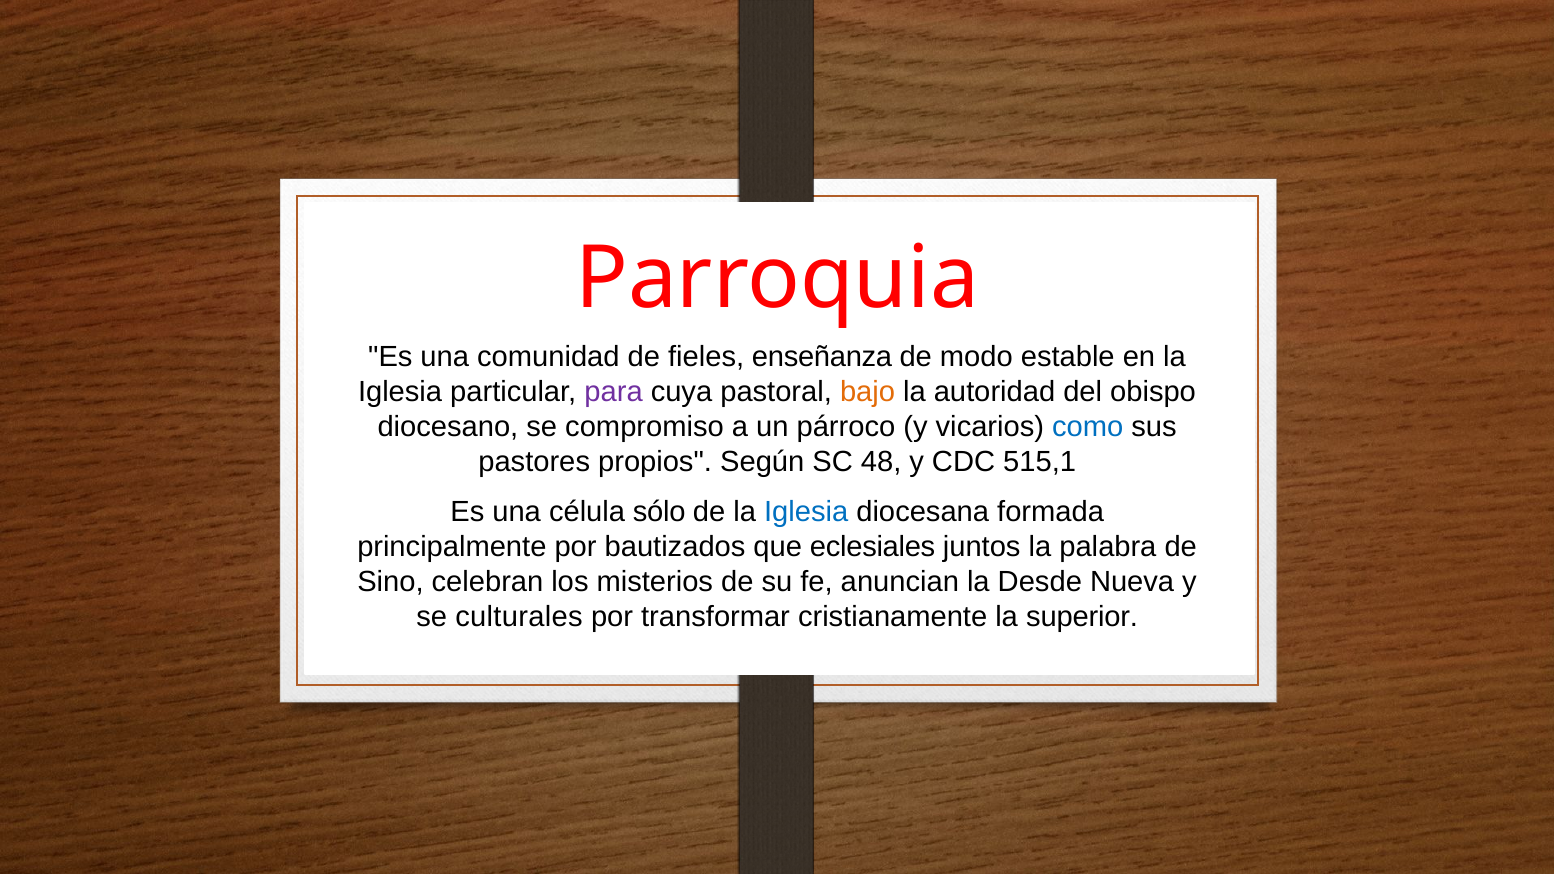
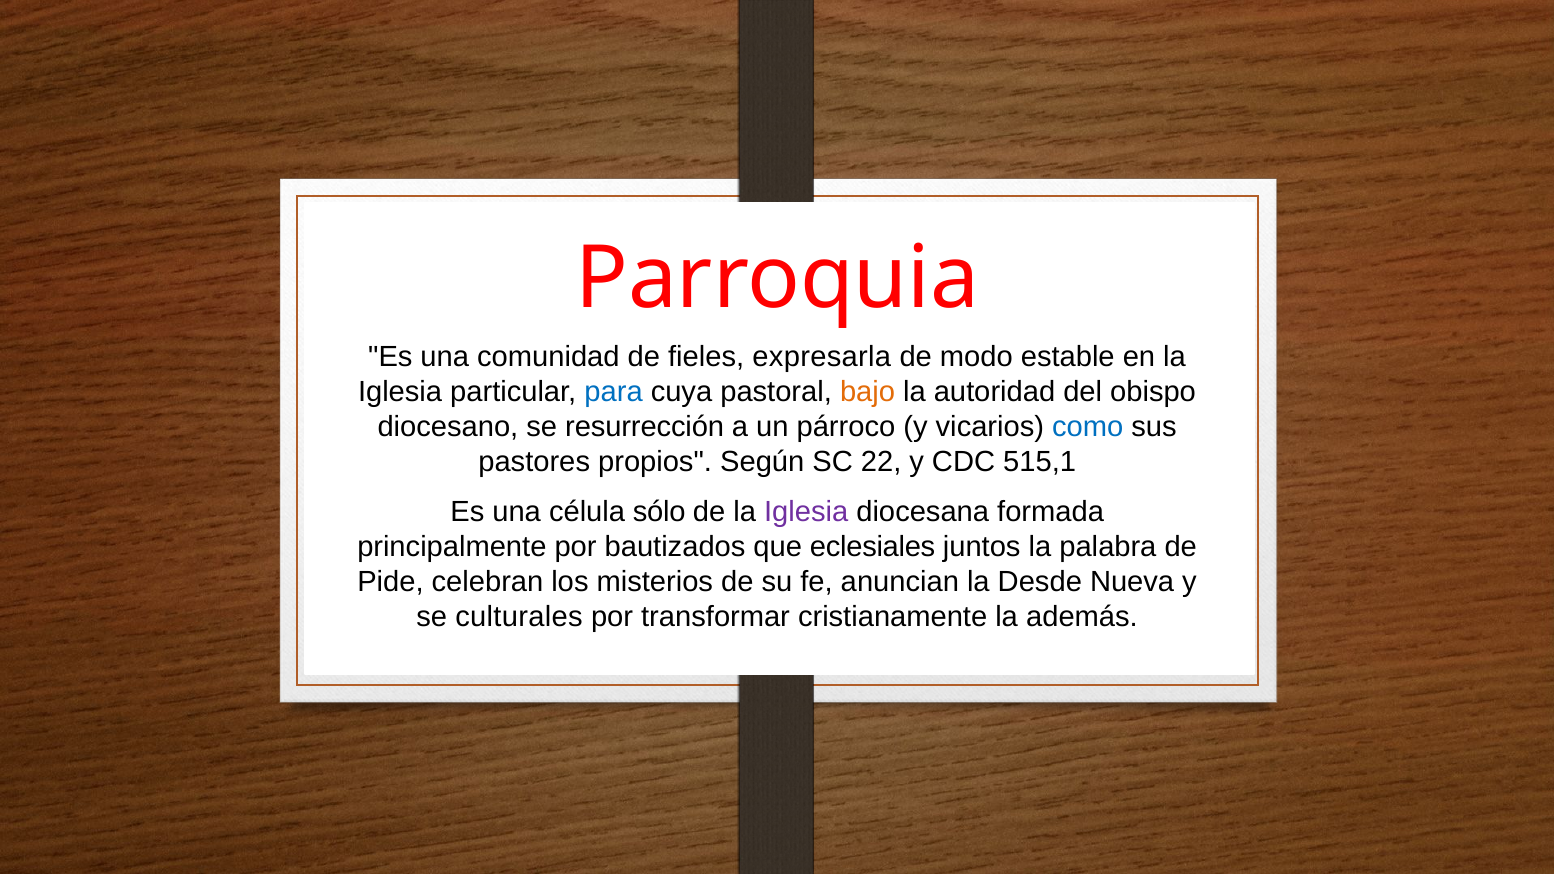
enseñanza: enseñanza -> expresarla
para colour: purple -> blue
compromiso: compromiso -> resurrección
48: 48 -> 22
Iglesia at (806, 512) colour: blue -> purple
Sino: Sino -> Pide
superior: superior -> además
